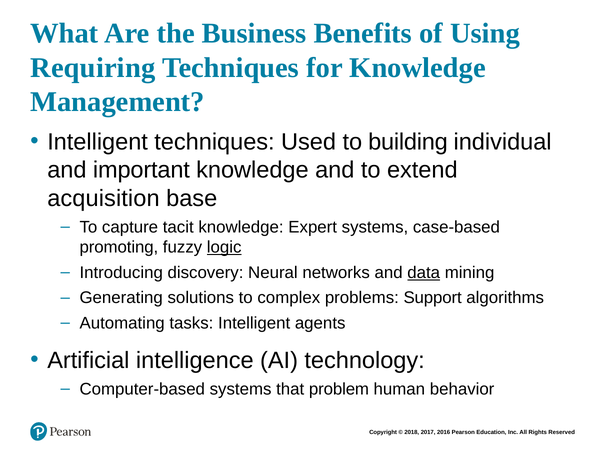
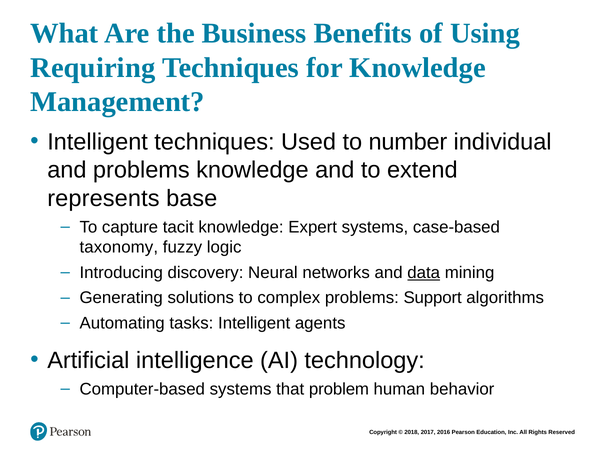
building: building -> number
and important: important -> problems
acquisition: acquisition -> represents
promoting: promoting -> taxonomy
logic underline: present -> none
